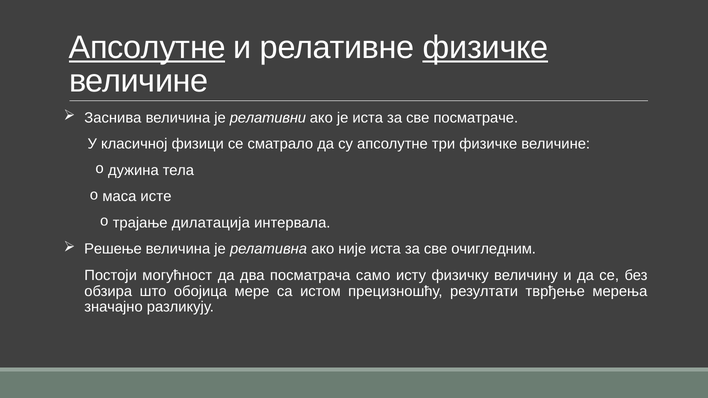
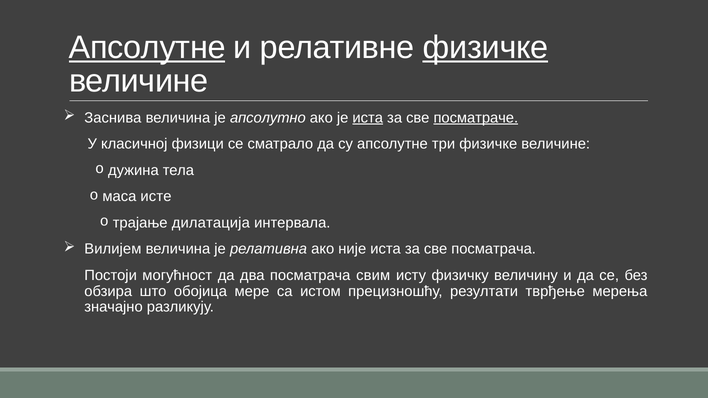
релативни: релативни -> апсолутно
иста at (368, 118) underline: none -> present
посматраче underline: none -> present
Решење: Решење -> Вилијем
све очигледним: очигледним -> посматрача
само: само -> свим
